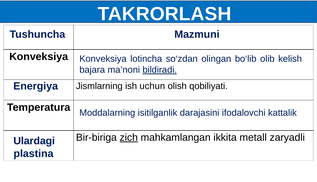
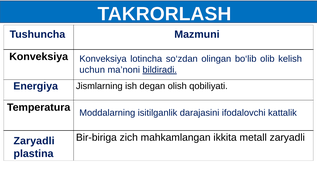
bajara: bajara -> uchun
uchun: uchun -> degan
zich underline: present -> none
Ulardagi at (34, 141): Ulardagi -> Zaryadli
